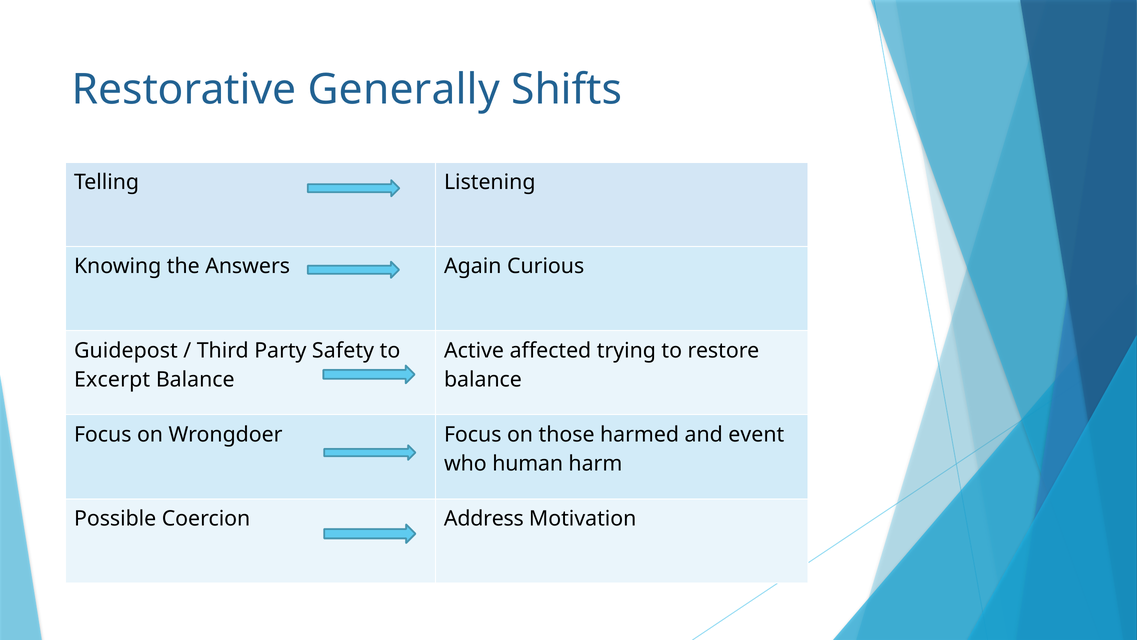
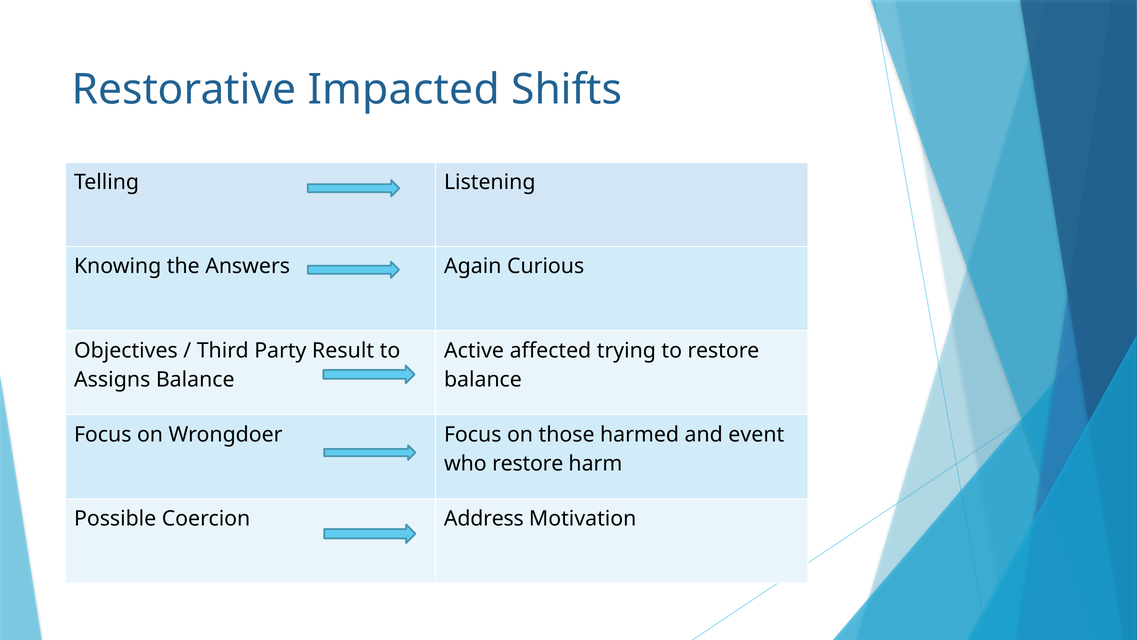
Generally: Generally -> Impacted
Guidepost: Guidepost -> Objectives
Safety: Safety -> Result
Excerpt: Excerpt -> Assigns
who human: human -> restore
